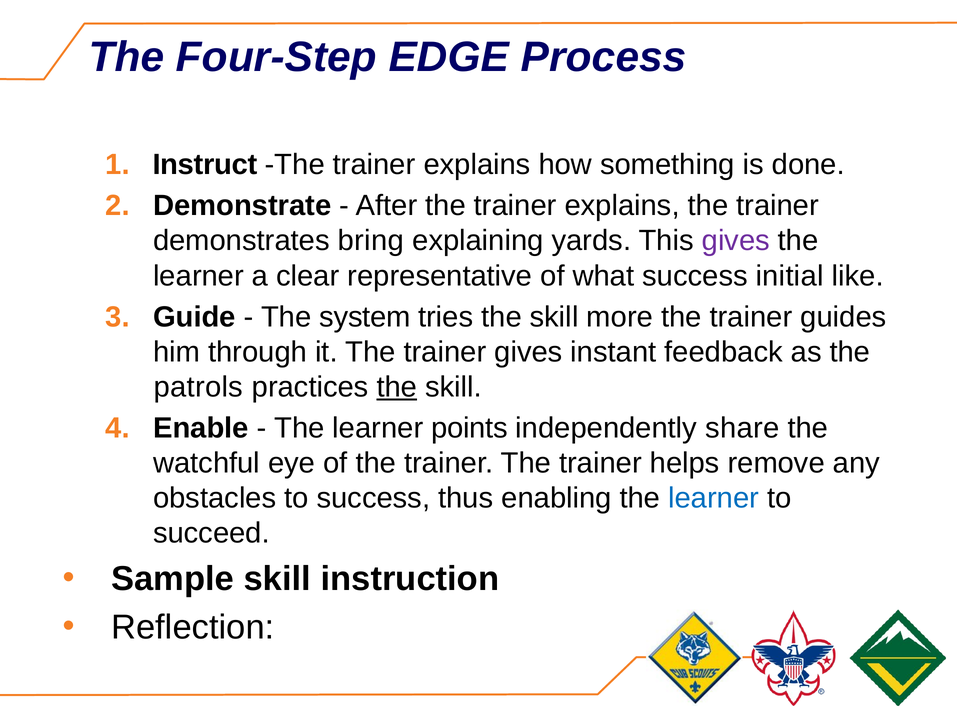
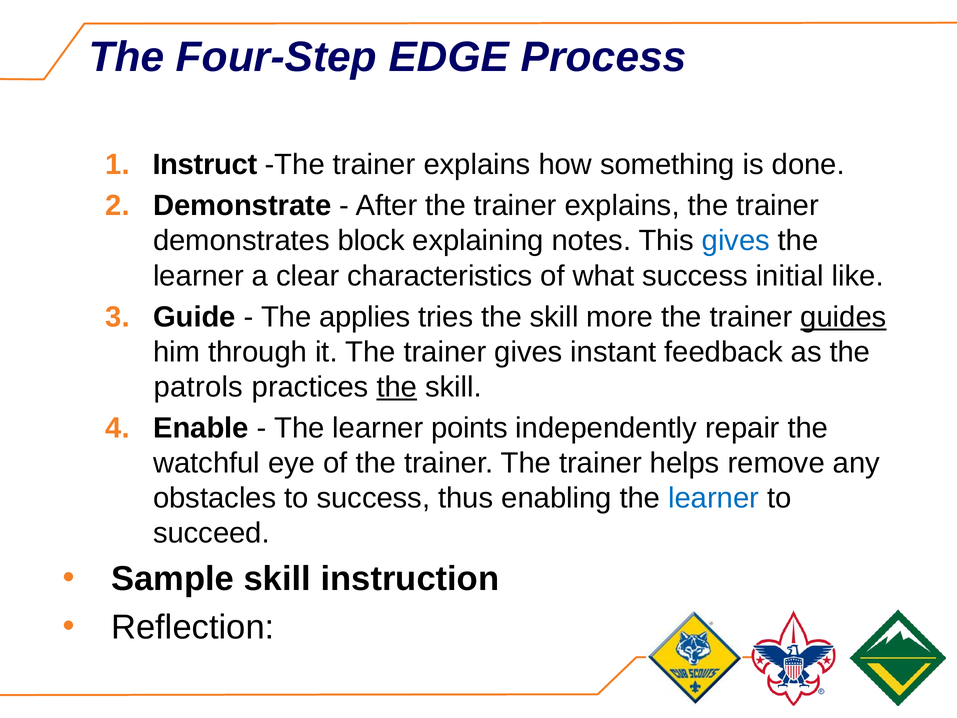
bring: bring -> block
yards: yards -> notes
gives at (736, 241) colour: purple -> blue
representative: representative -> characteristics
system: system -> applies
guides underline: none -> present
share: share -> repair
